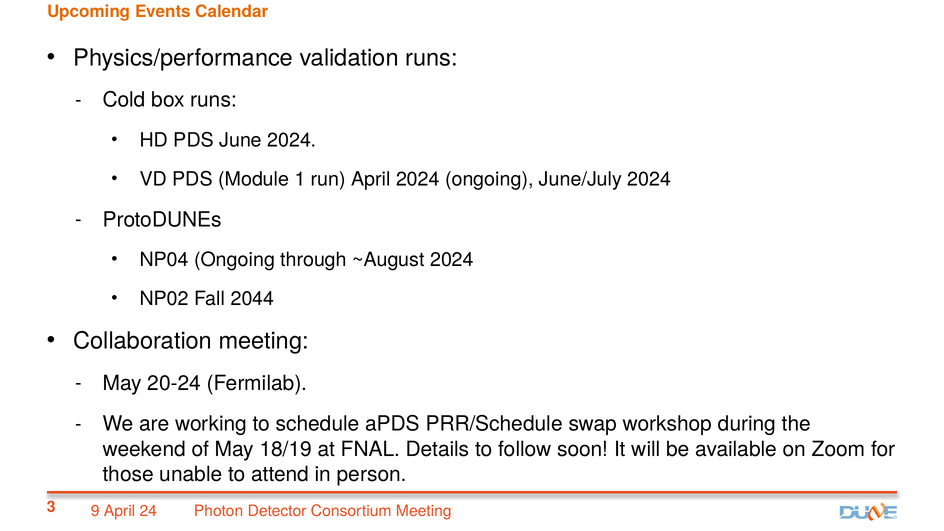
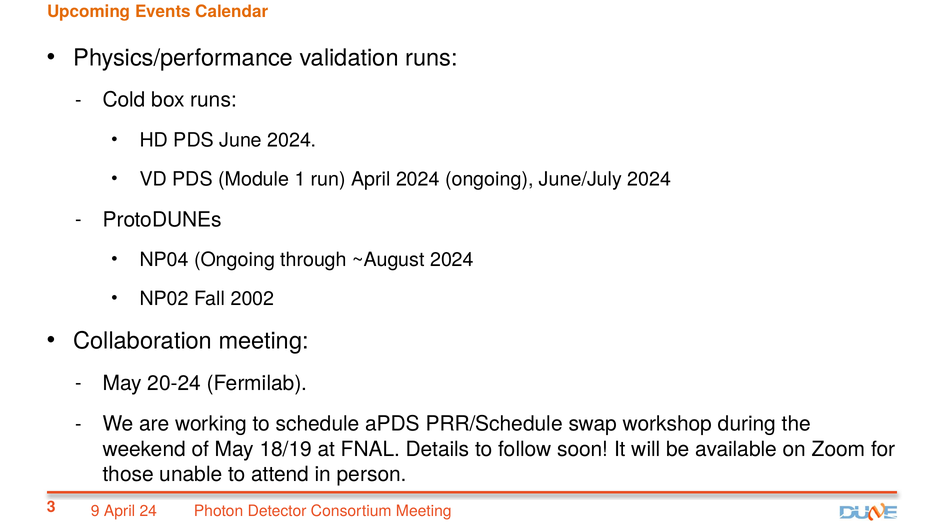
2044: 2044 -> 2002
